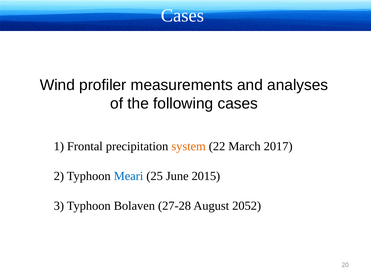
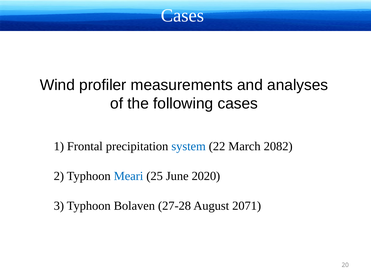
system colour: orange -> blue
2017: 2017 -> 2082
2015: 2015 -> 2020
2052: 2052 -> 2071
